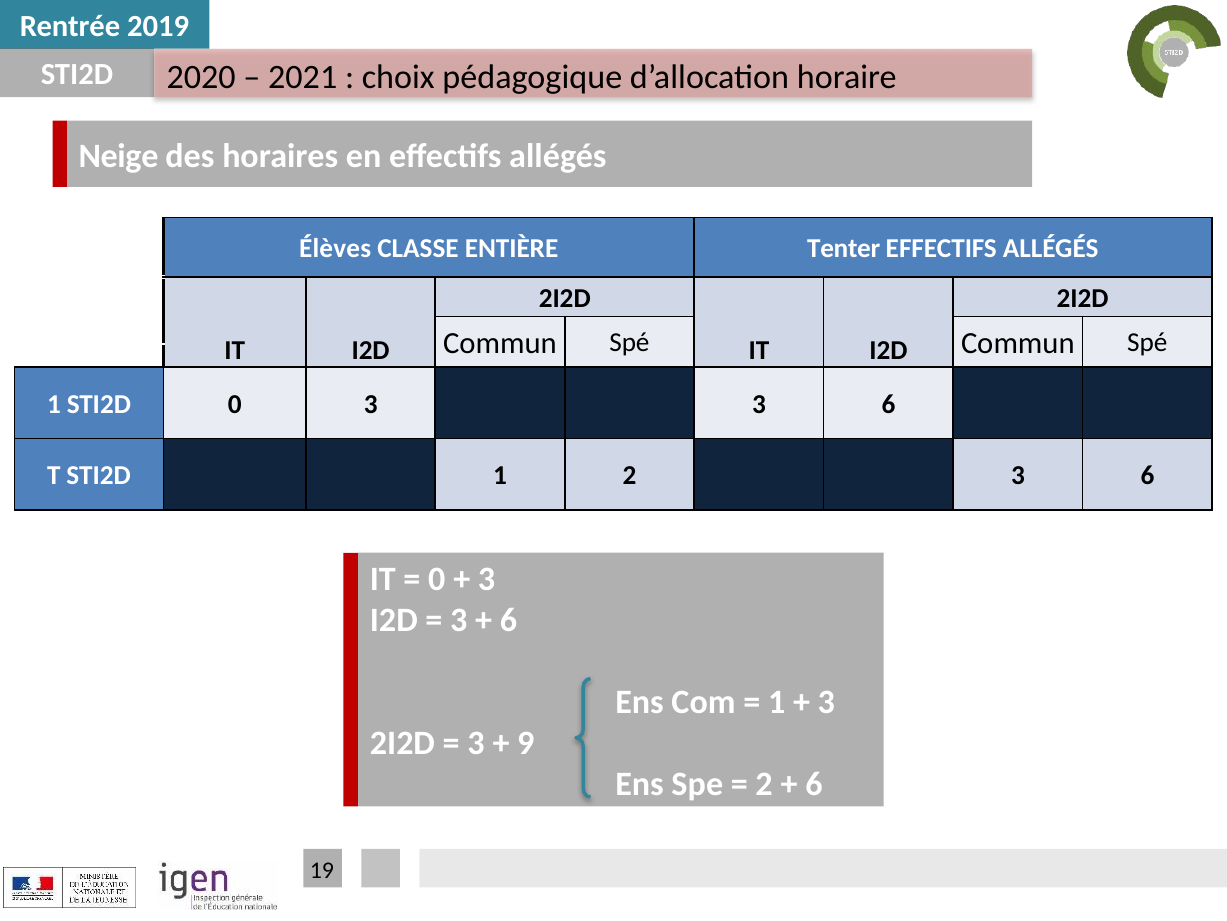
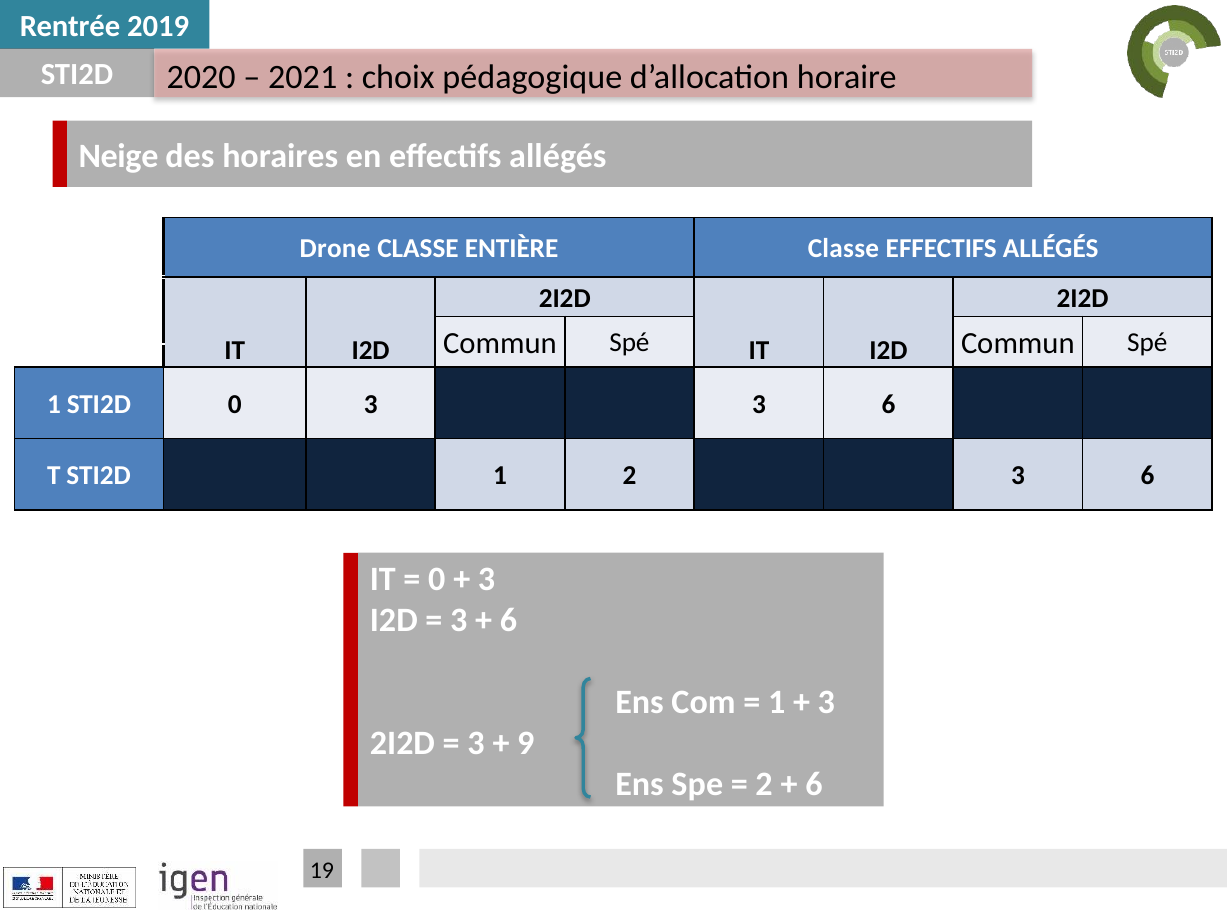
Élèves: Élèves -> Drone
ENTIÈRE Tenter: Tenter -> Classe
